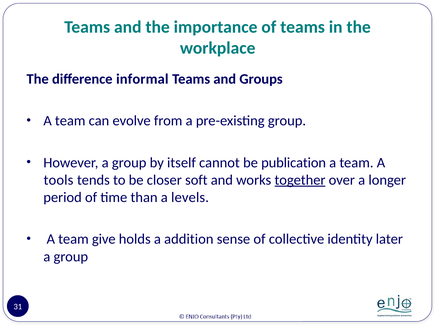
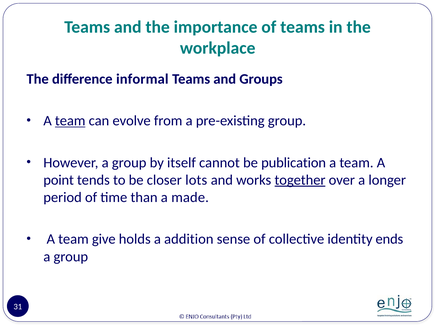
team at (70, 121) underline: none -> present
tools: tools -> point
soft: soft -> lots
levels: levels -> made
later: later -> ends
